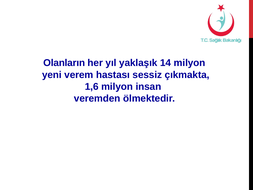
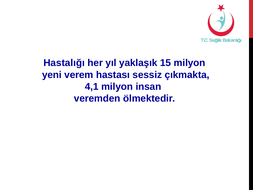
Olanların: Olanların -> Hastalığı
14: 14 -> 15
1,6: 1,6 -> 4,1
